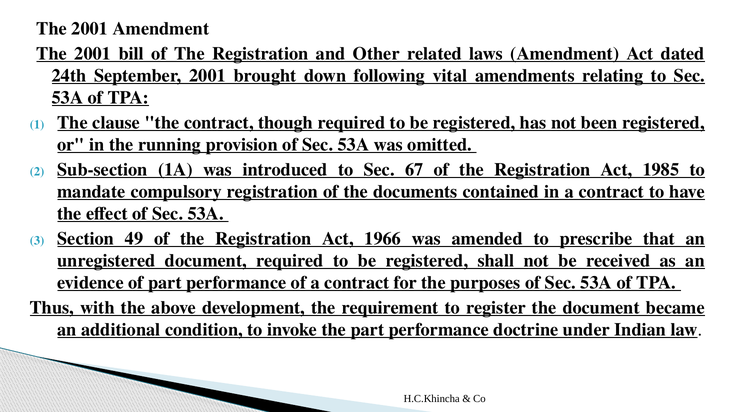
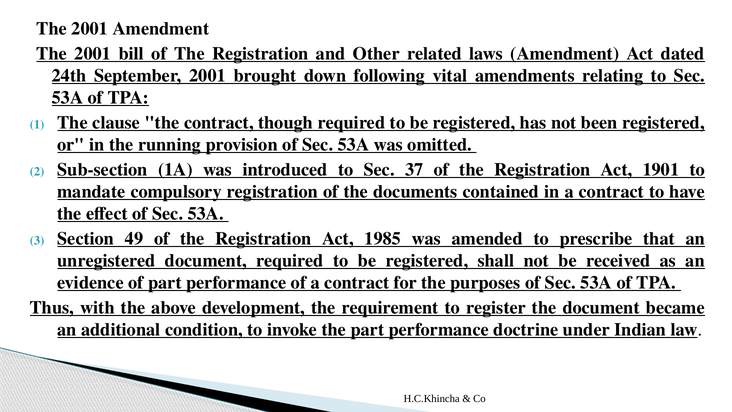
67: 67 -> 37
1985: 1985 -> 1901
1966: 1966 -> 1985
